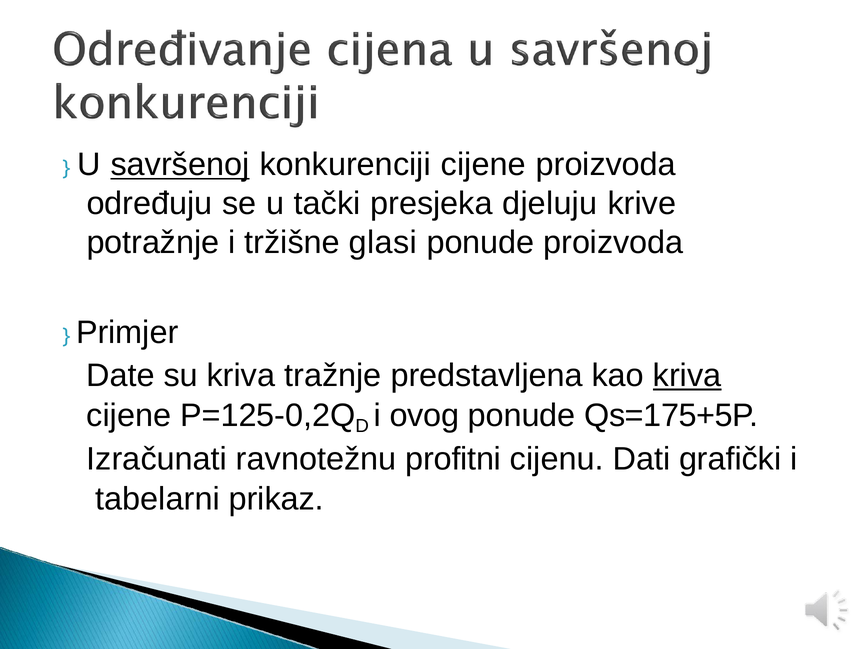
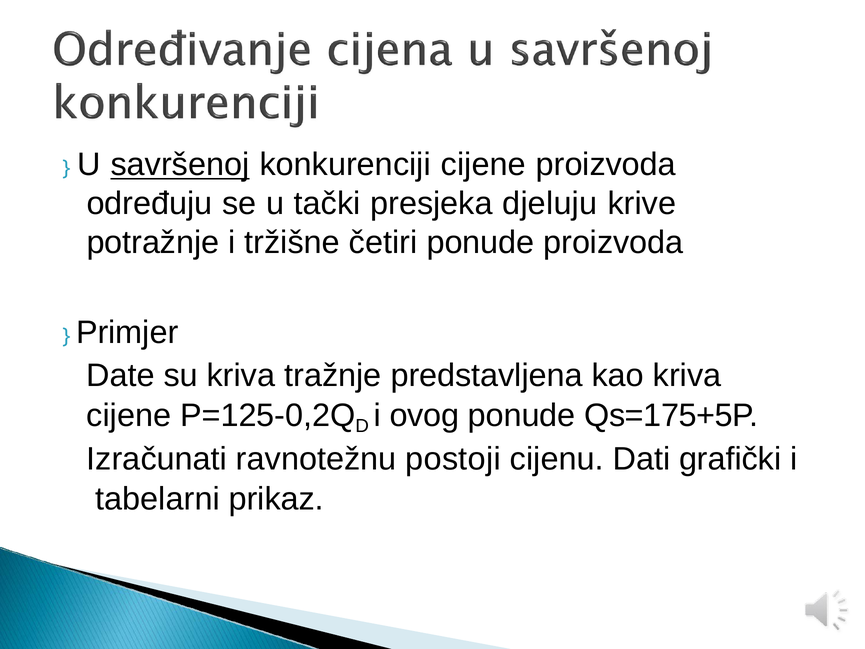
glasi: glasi -> četiri
kriva at (687, 375) underline: present -> none
profitni: profitni -> postoji
